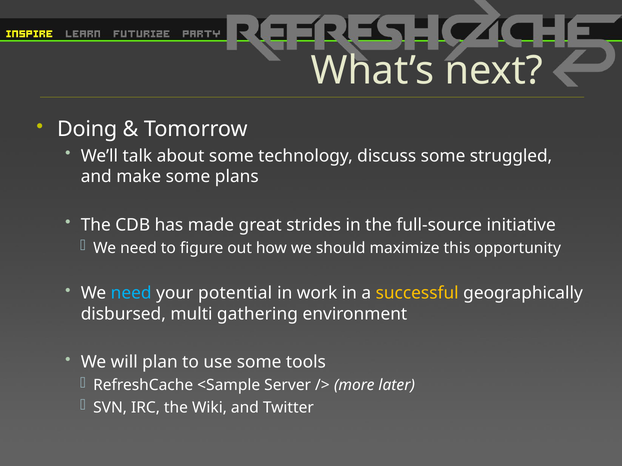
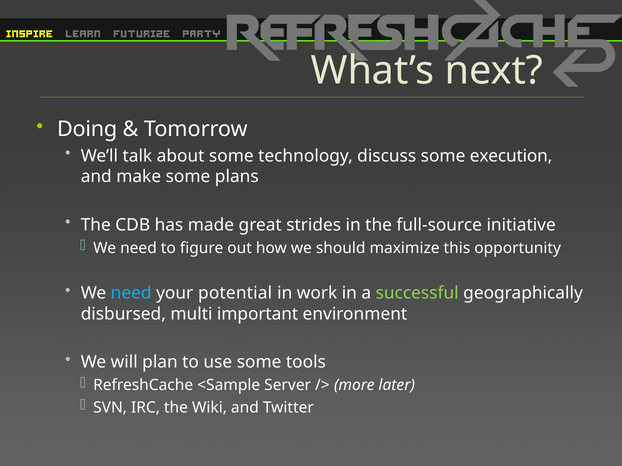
struggled: struggled -> execution
successful colour: yellow -> light green
gathering: gathering -> important
